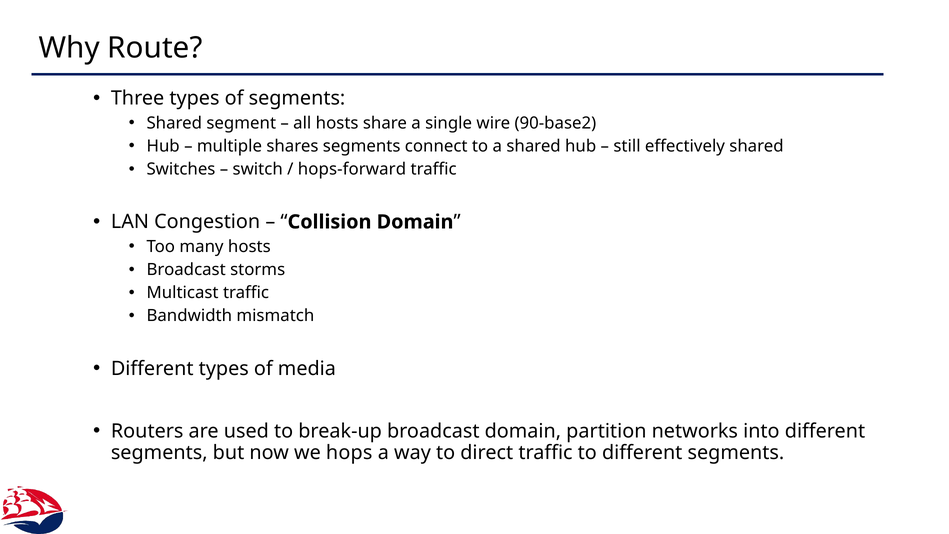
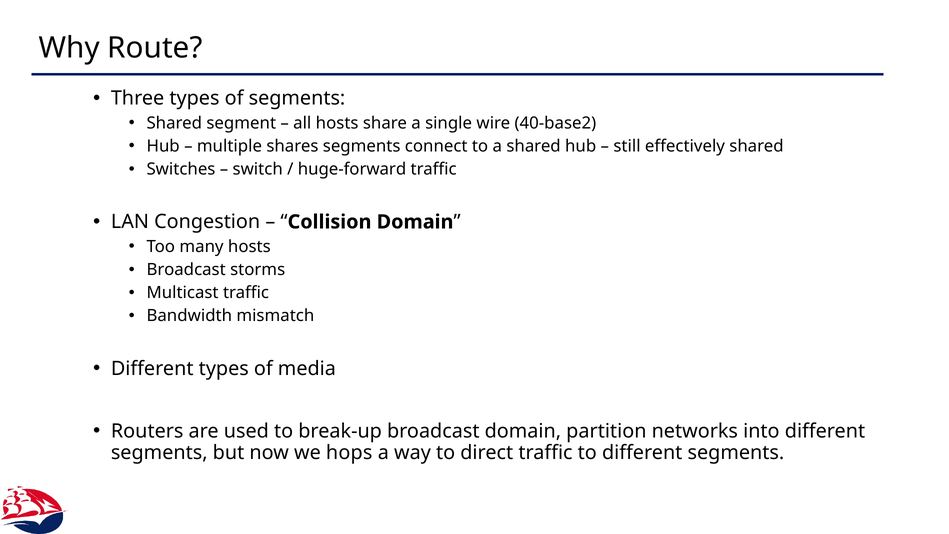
90-base2: 90-base2 -> 40-base2
hops-forward: hops-forward -> huge-forward
